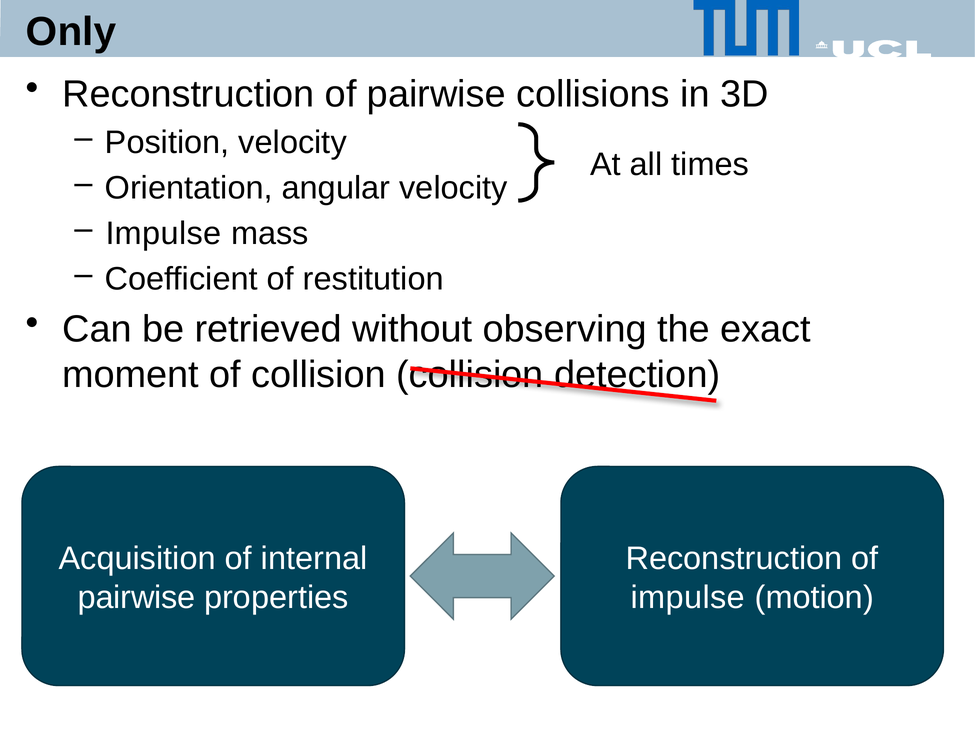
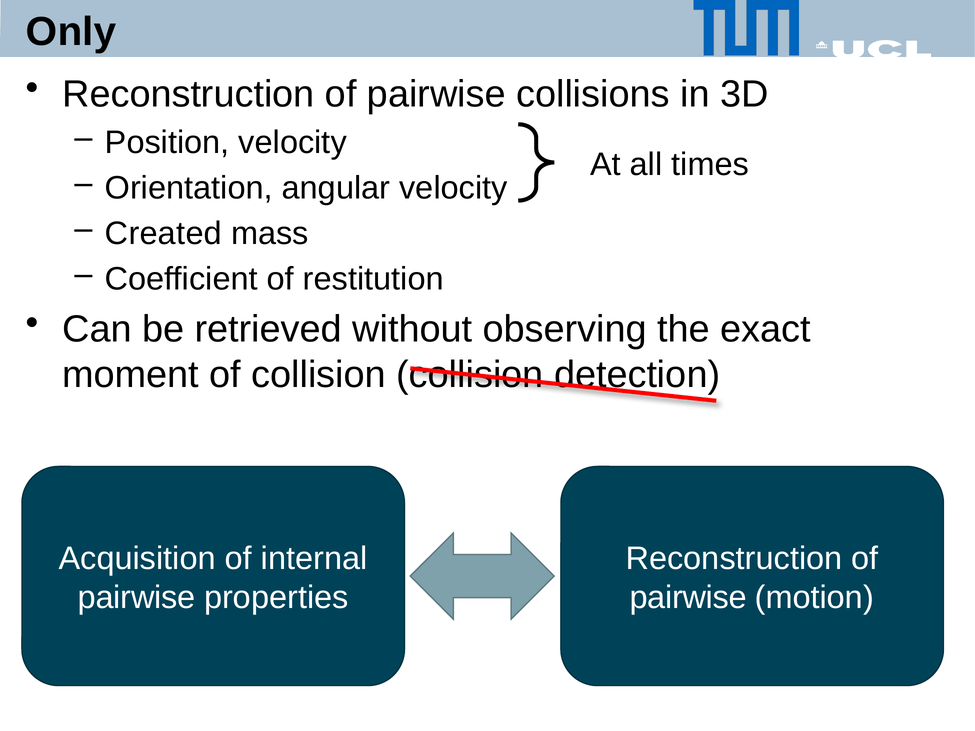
Impulse at (163, 234): Impulse -> Created
impulse at (688, 598): impulse -> pairwise
